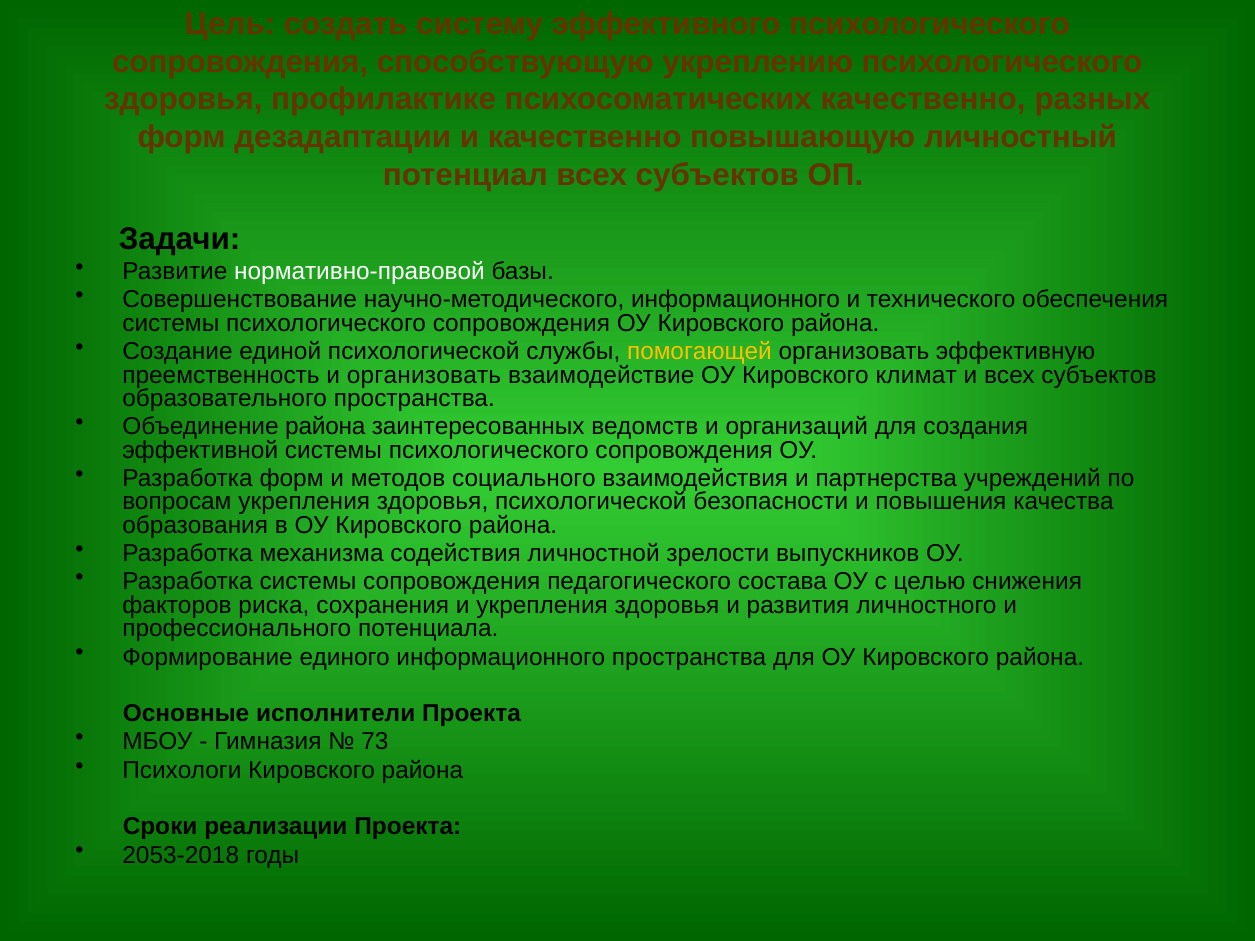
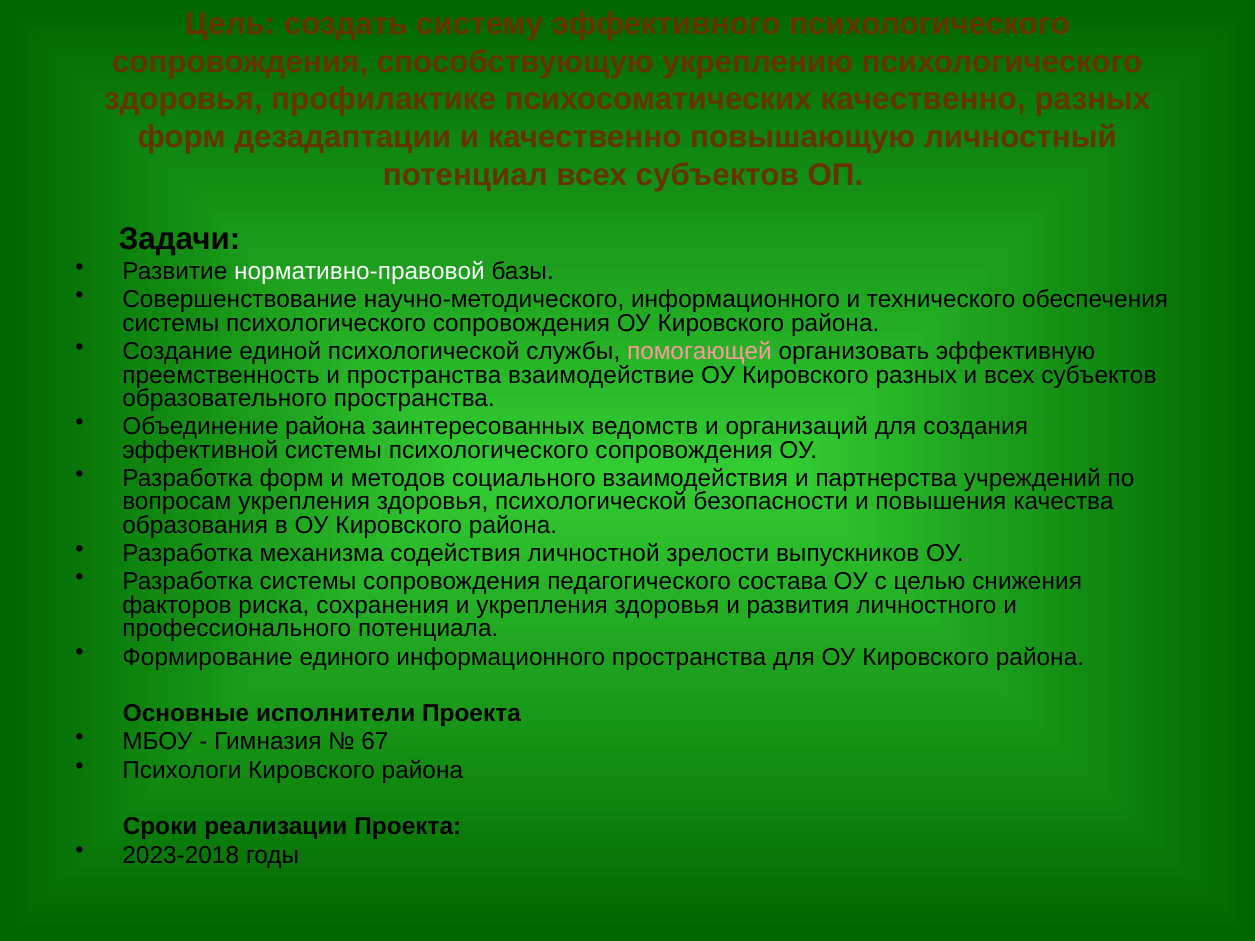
помогающей colour: yellow -> pink
и организовать: организовать -> пространства
Кировского климат: климат -> разных
73: 73 -> 67
2053-2018: 2053-2018 -> 2023-2018
